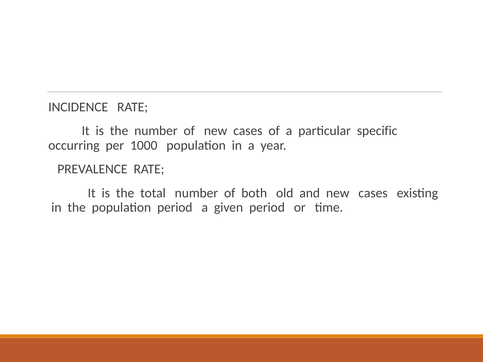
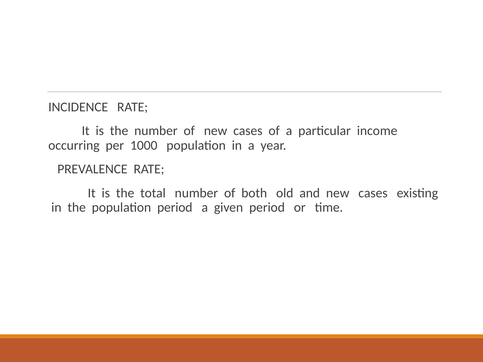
specific: specific -> income
